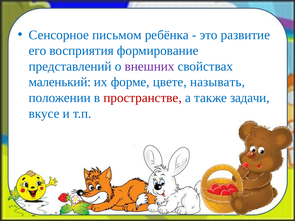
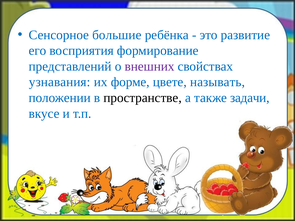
письмом: письмом -> большие
маленький: маленький -> узнавания
пространстве colour: red -> black
